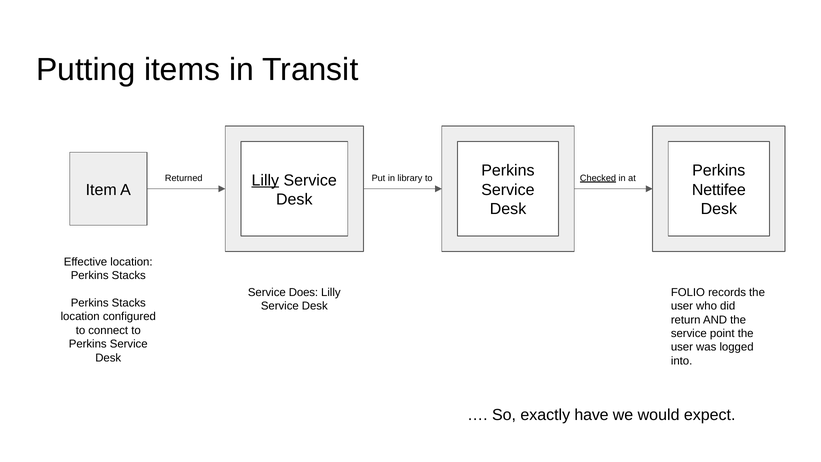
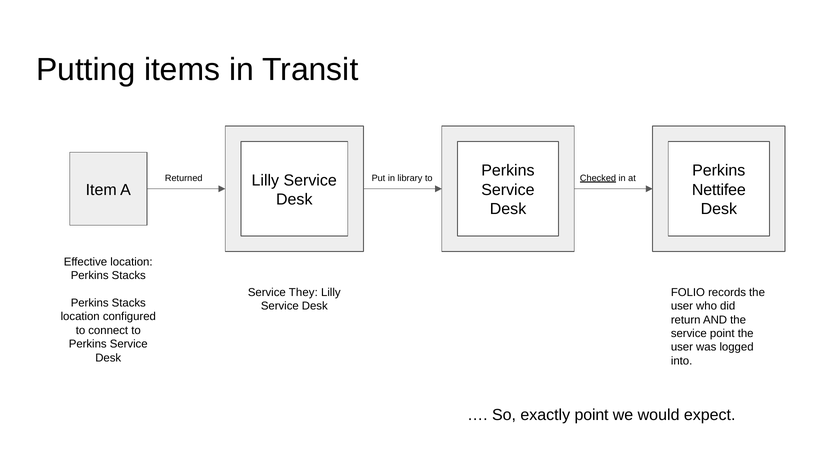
Lilly at (265, 180) underline: present -> none
Does: Does -> They
exactly have: have -> point
